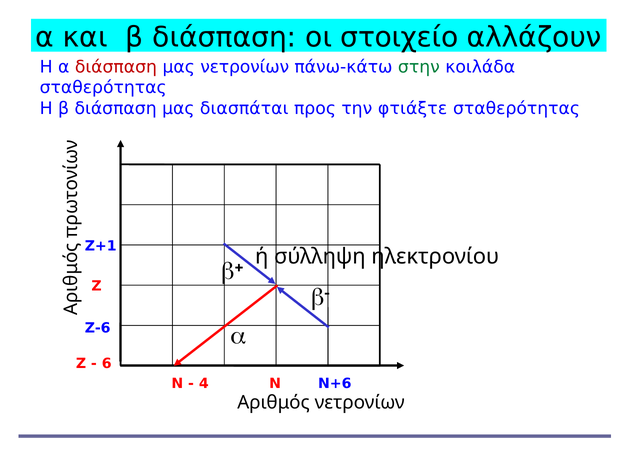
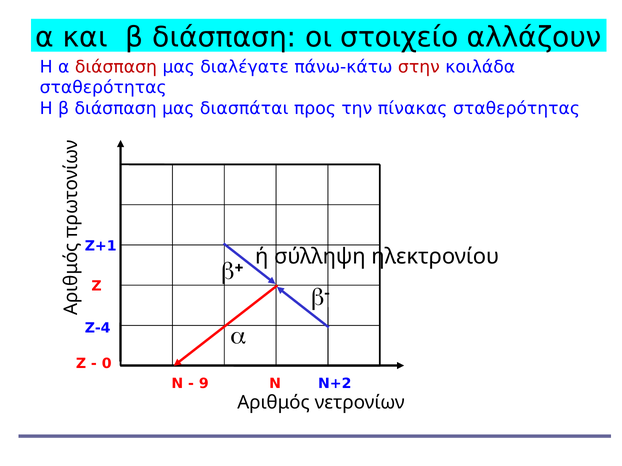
μας νετρονίων: νετρονίων -> διαλέγατε
στην colour: green -> red
φτιάξτε: φτιάξτε -> πίνακας
Z-6: Z-6 -> Z-4
6: 6 -> 0
4: 4 -> 9
Ν+6: Ν+6 -> Ν+2
